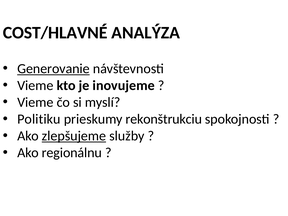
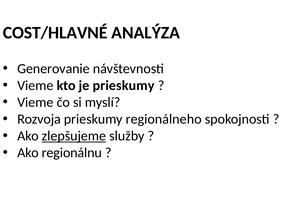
Generovanie underline: present -> none
je inovujeme: inovujeme -> prieskumy
Politiku: Politiku -> Rozvoja
rekonštrukciu: rekonštrukciu -> regionálneho
